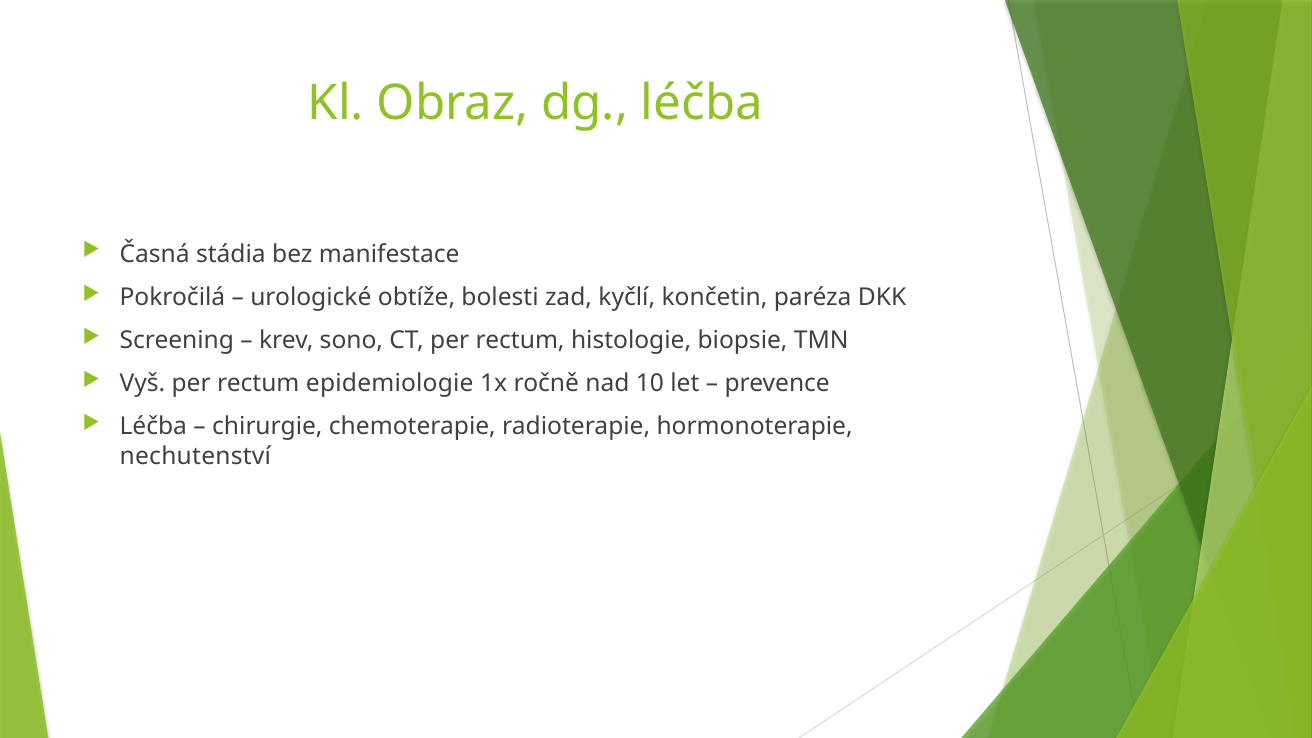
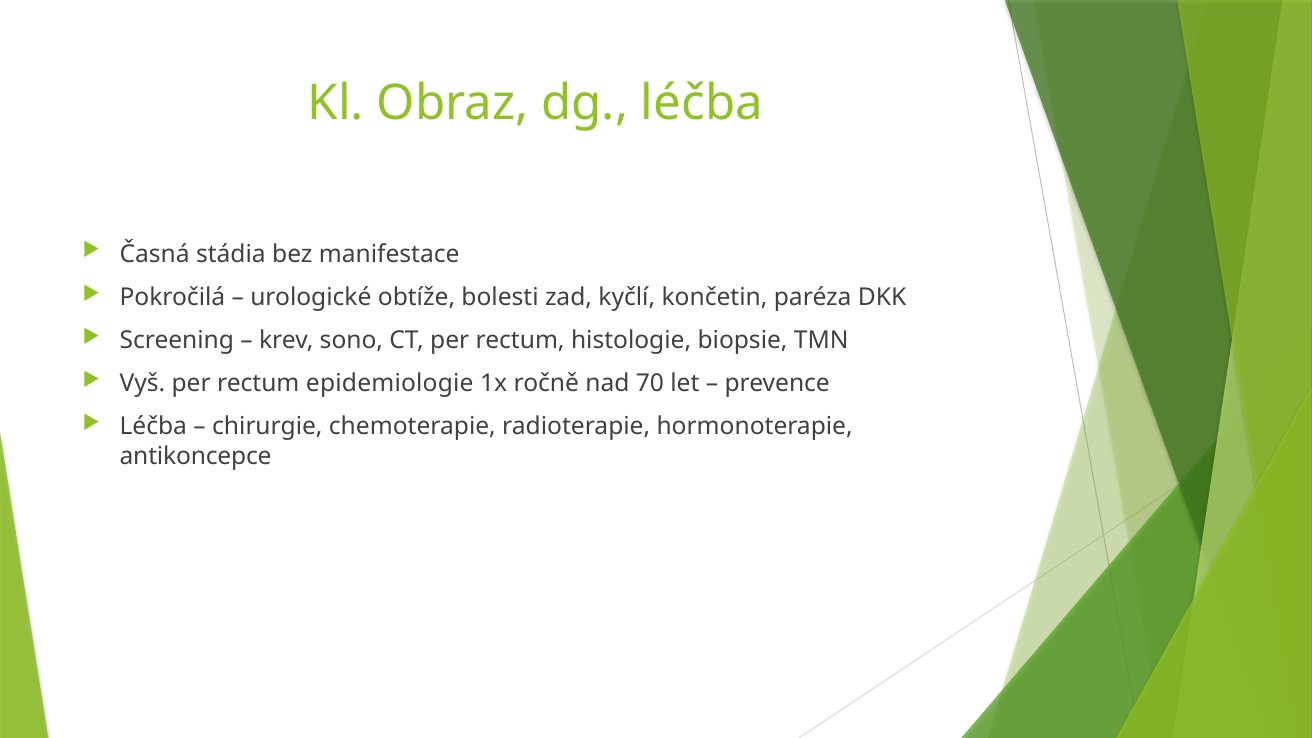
10: 10 -> 70
nechutenství: nechutenství -> antikoncepce
